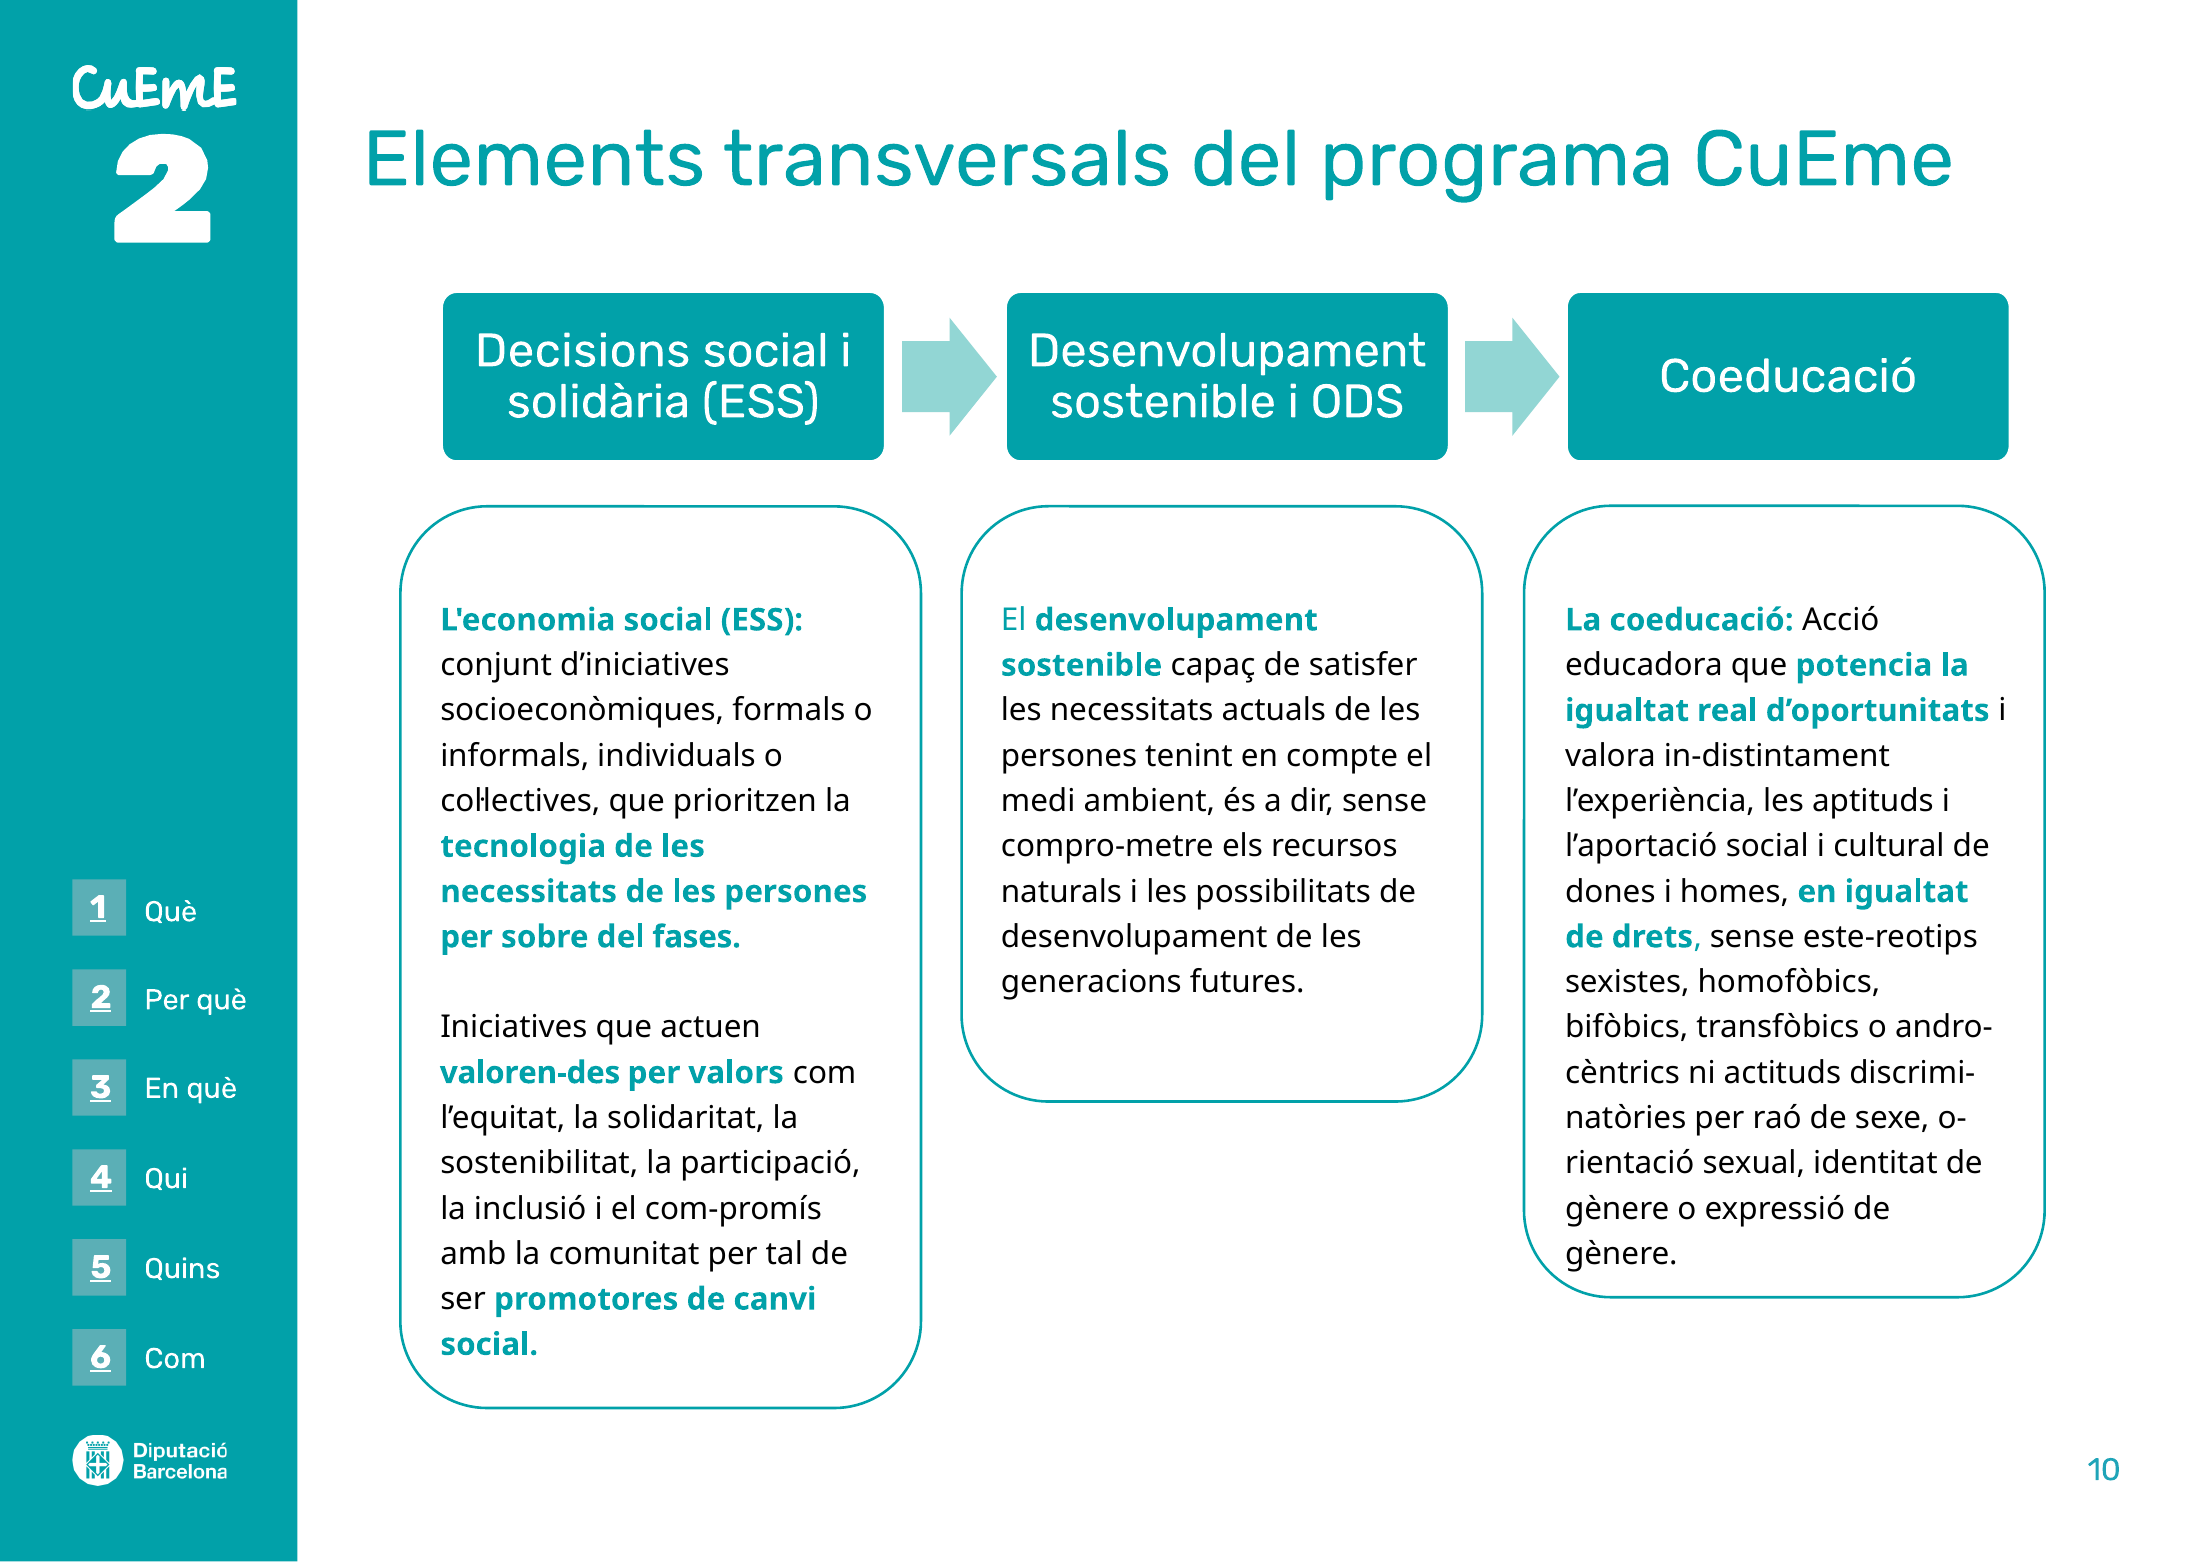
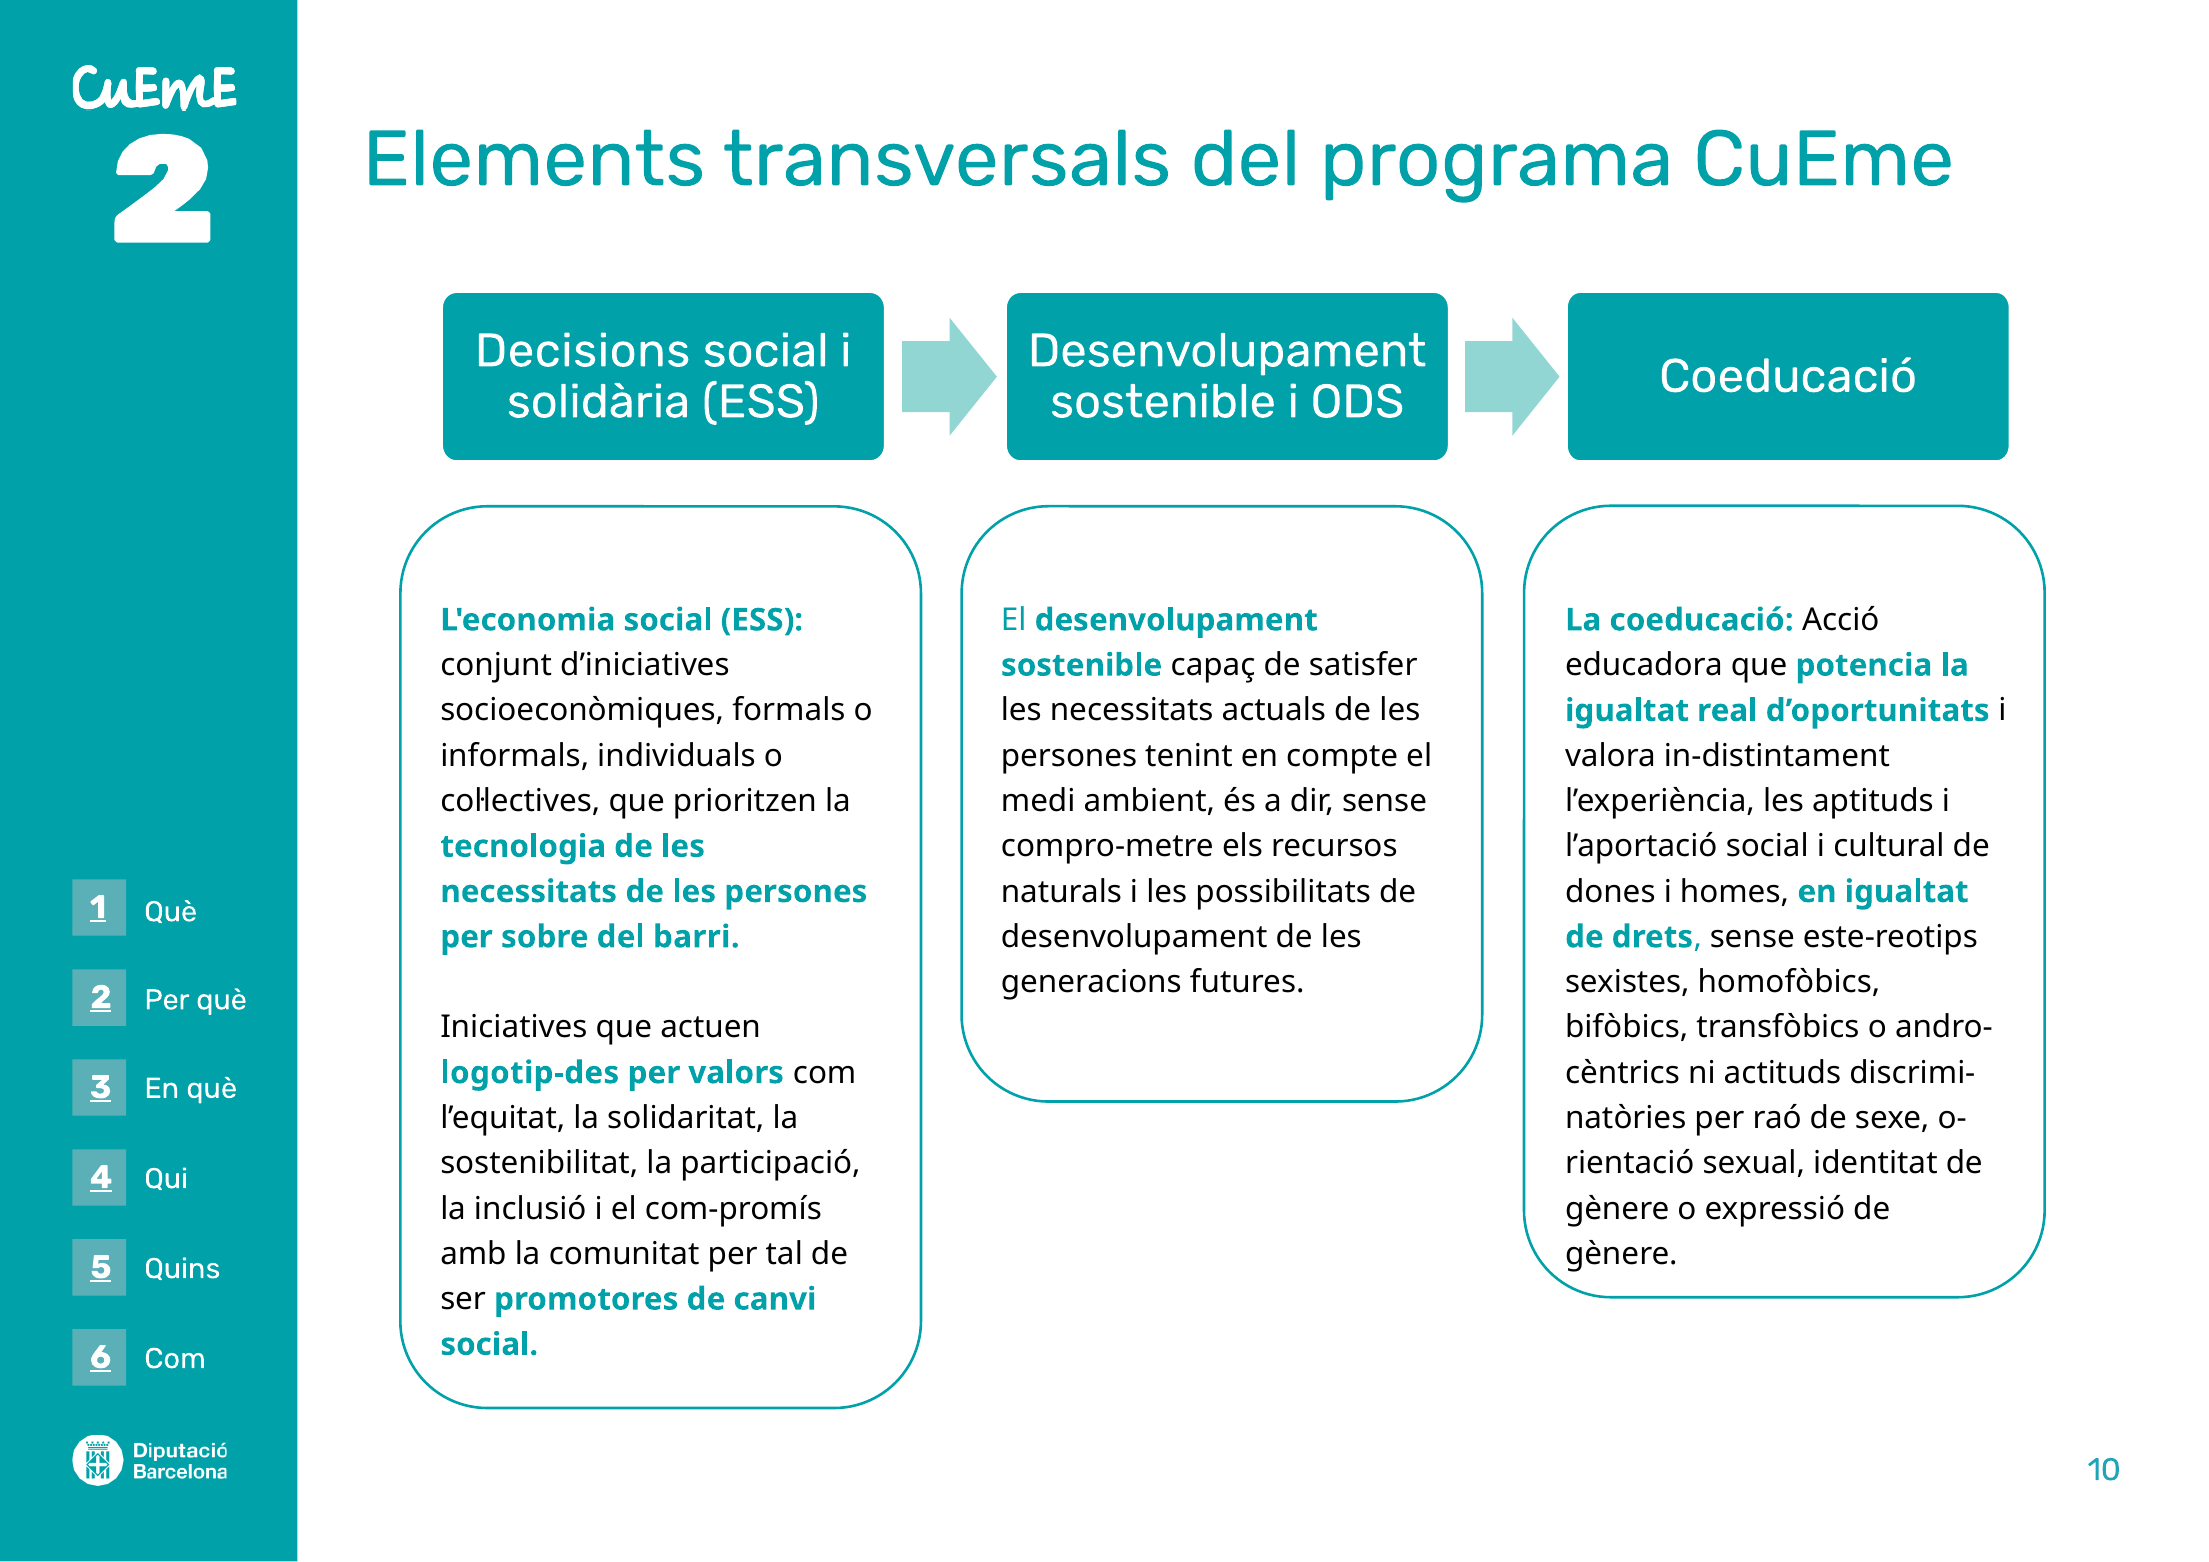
fases: fases -> barri
valoren-des: valoren-des -> logotip-des
